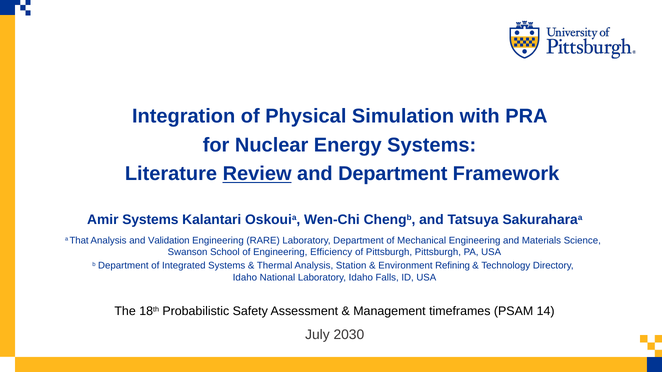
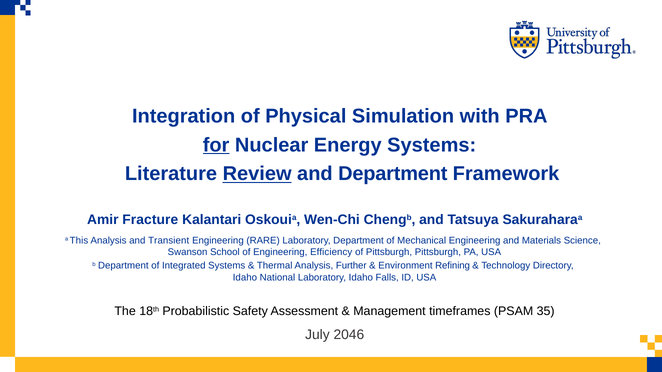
for underline: none -> present
Amir Systems: Systems -> Fracture
That: That -> This
Validation: Validation -> Transient
Station: Station -> Further
14: 14 -> 35
2030: 2030 -> 2046
